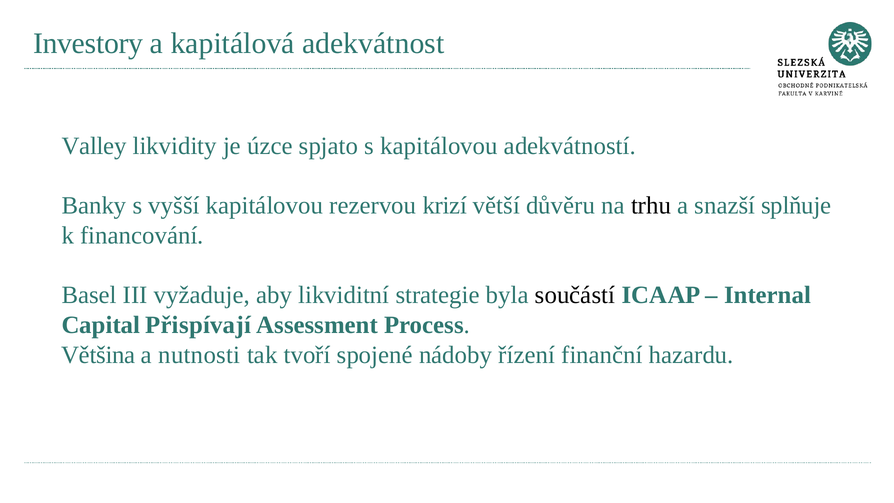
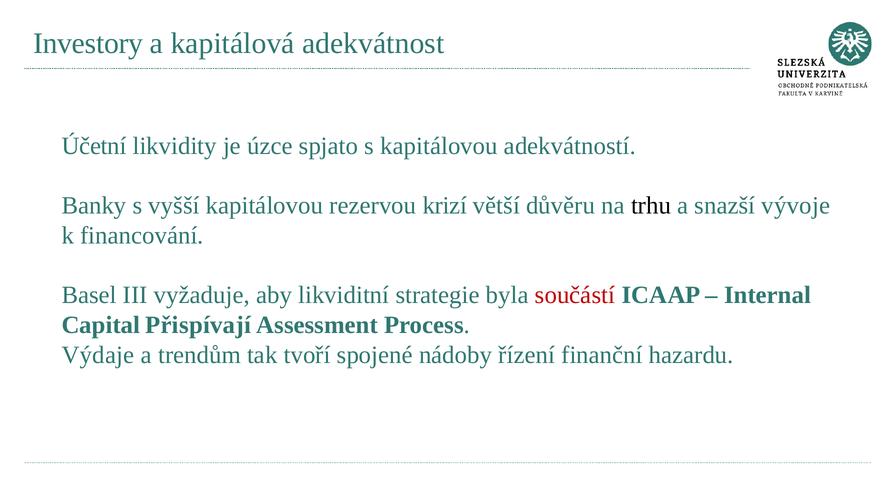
Valley: Valley -> Účetní
splňuje: splňuje -> vývoje
součástí colour: black -> red
Většina: Většina -> Výdaje
nutnosti: nutnosti -> trendům
